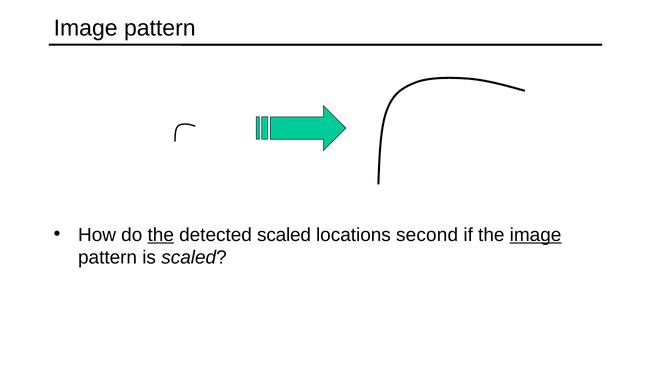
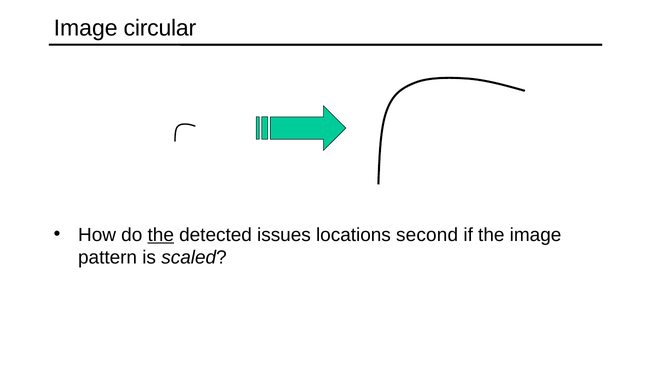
pattern at (160, 28): pattern -> circular
detected scaled: scaled -> issues
image at (536, 235) underline: present -> none
